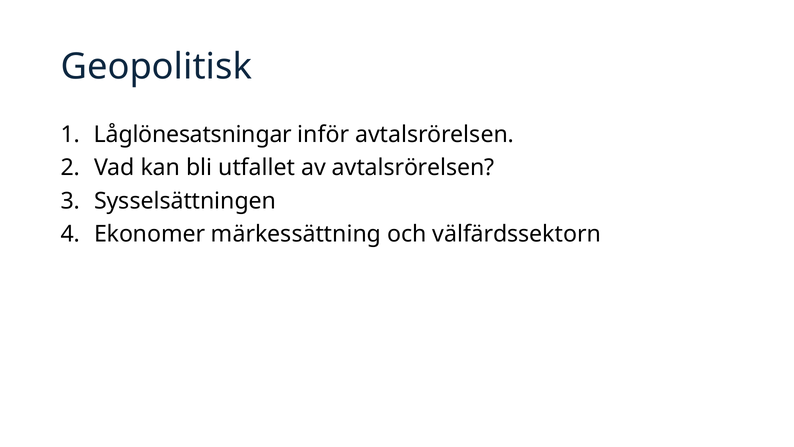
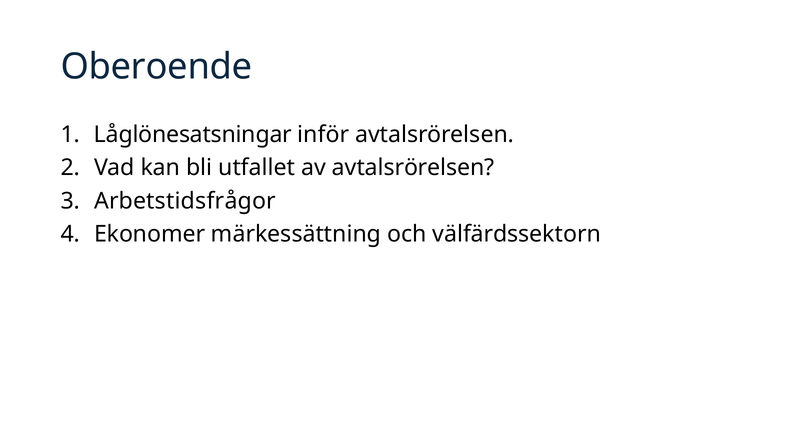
Geopolitisk: Geopolitisk -> Oberoende
Sysselsättningen: Sysselsättningen -> Arbetstidsfrågor
